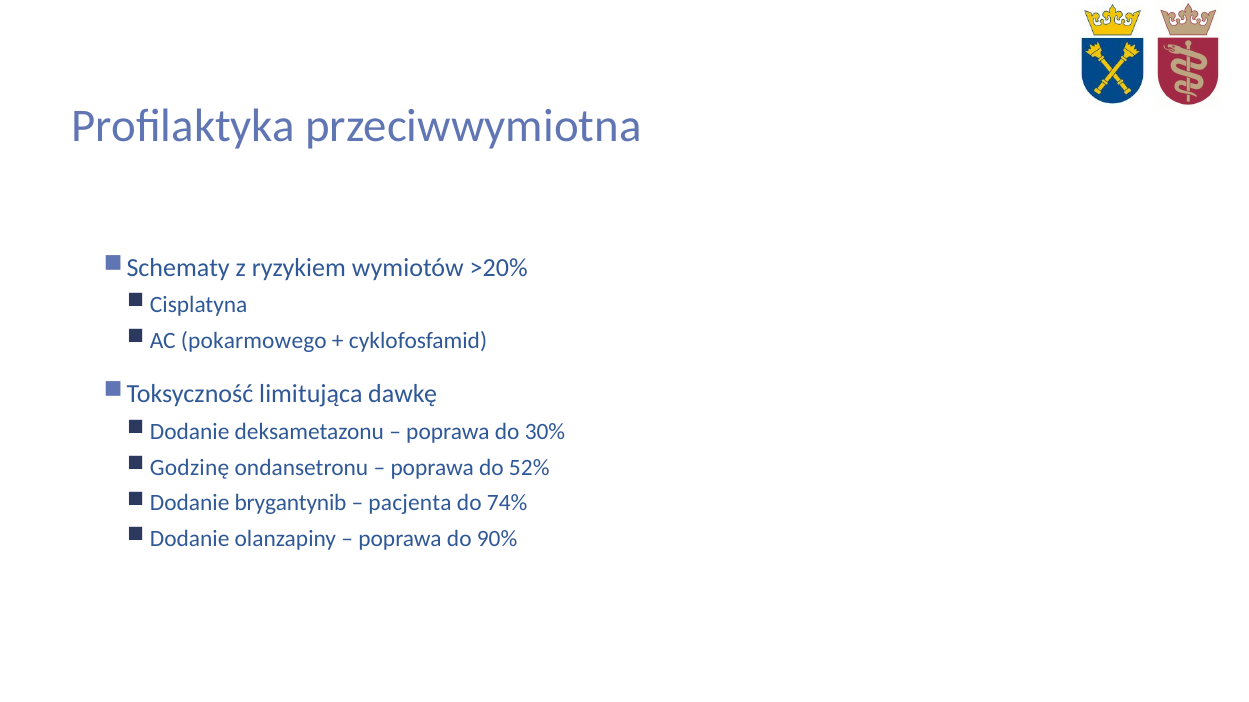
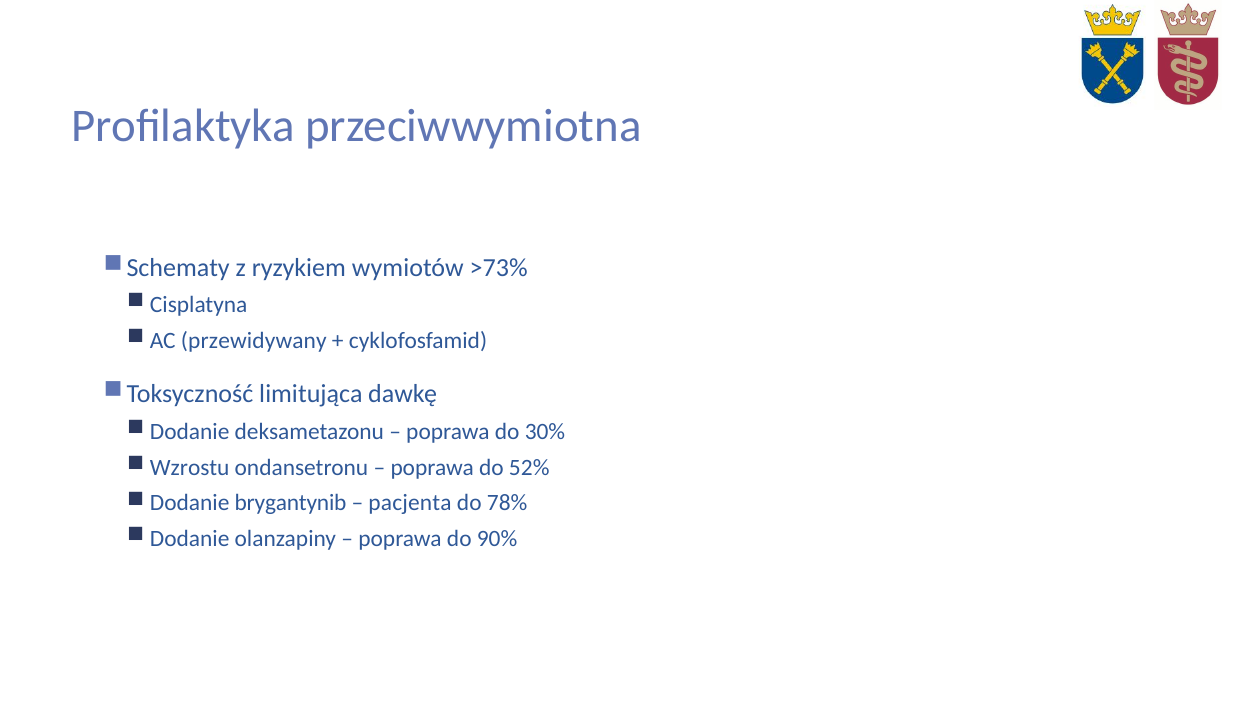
>20%: >20% -> >73%
pokarmowego: pokarmowego -> przewidywany
Godzinę: Godzinę -> Wzrostu
74%: 74% -> 78%
